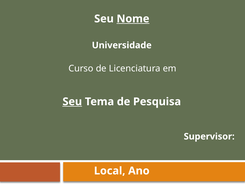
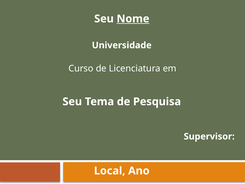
Seu at (72, 102) underline: present -> none
